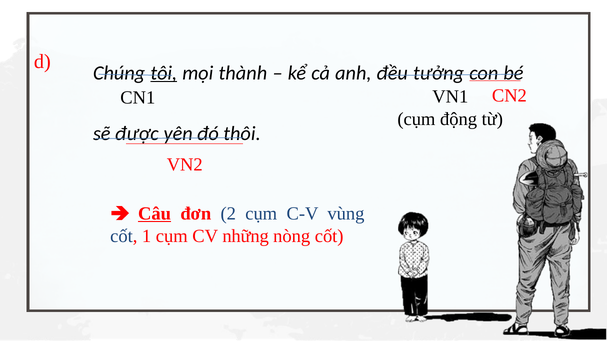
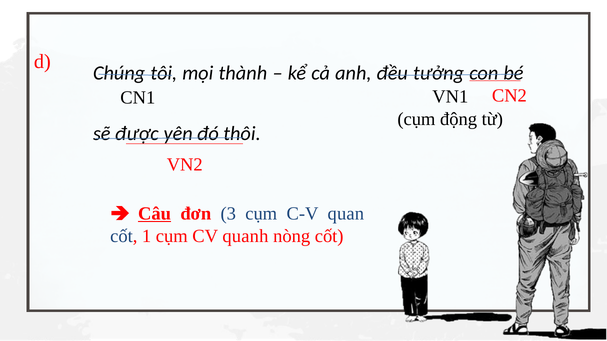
tôi underline: present -> none
2: 2 -> 3
vùng: vùng -> quan
những: những -> quanh
